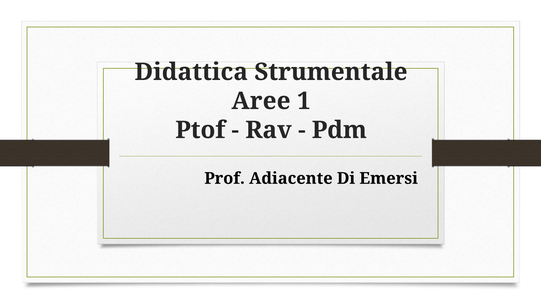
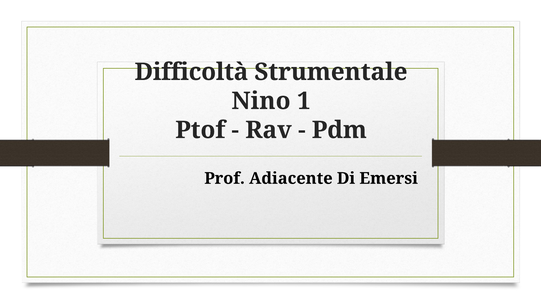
Didattica: Didattica -> Difficoltà
Aree: Aree -> Nino
